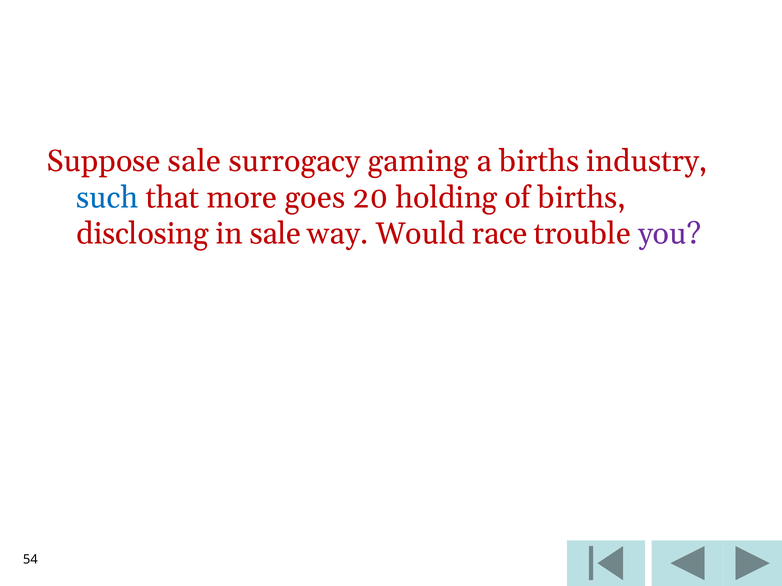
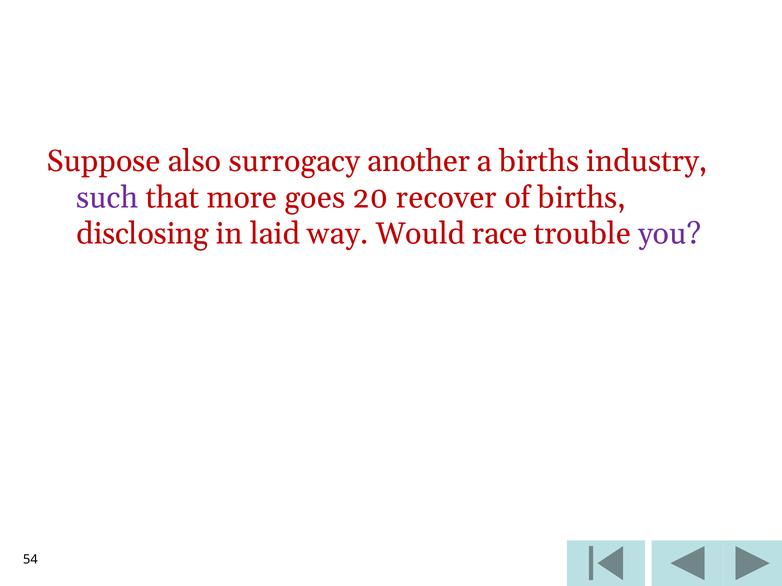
Suppose sale: sale -> also
gaming: gaming -> another
such colour: blue -> purple
holding: holding -> recover
in sale: sale -> laid
